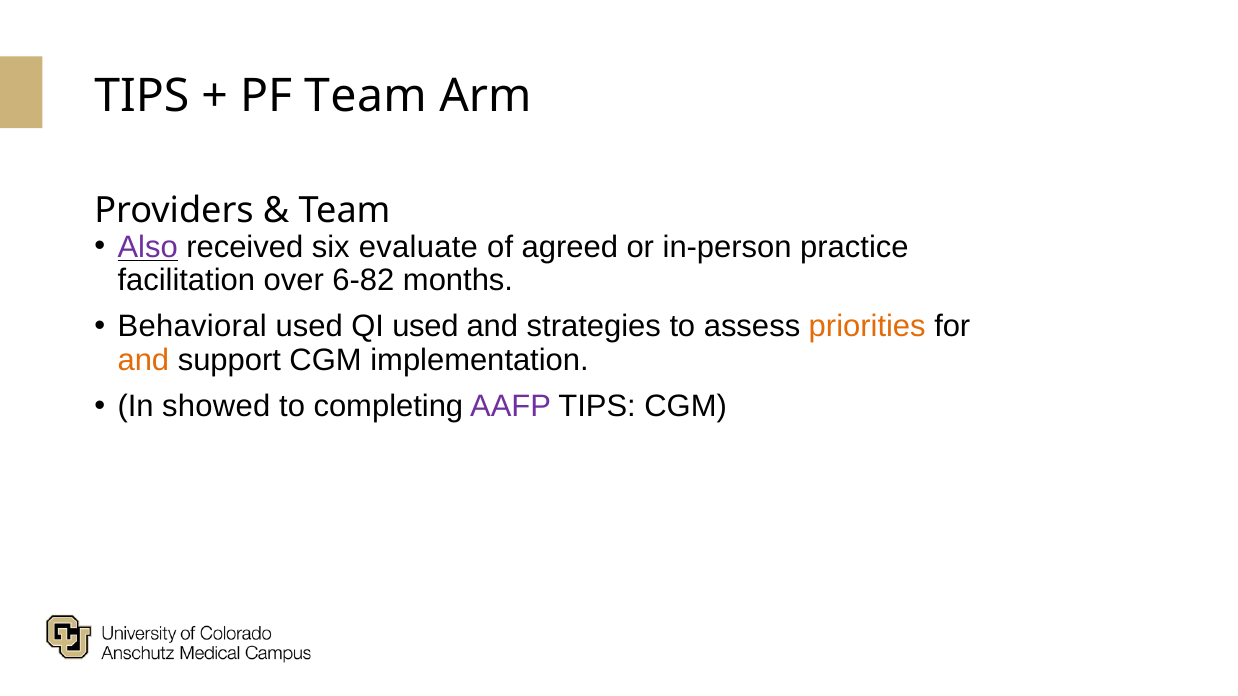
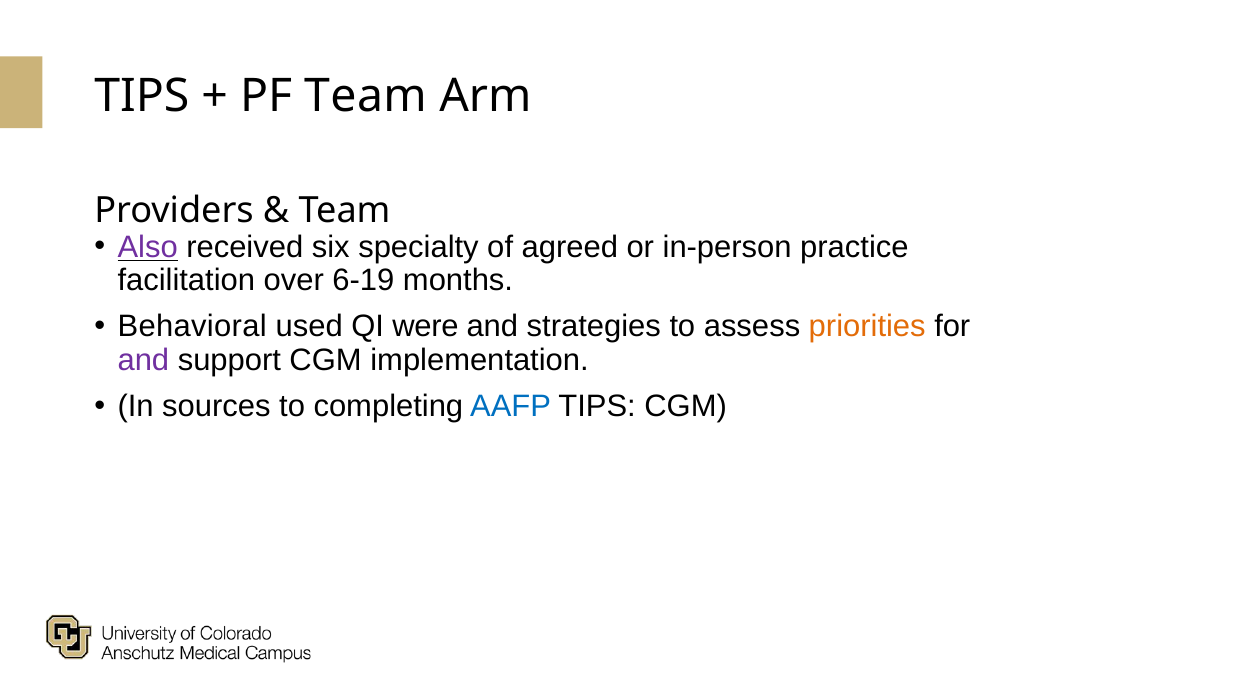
evaluate: evaluate -> specialty
6-82: 6-82 -> 6-19
QI used: used -> were
and at (143, 360) colour: orange -> purple
showed: showed -> sources
AAFP colour: purple -> blue
